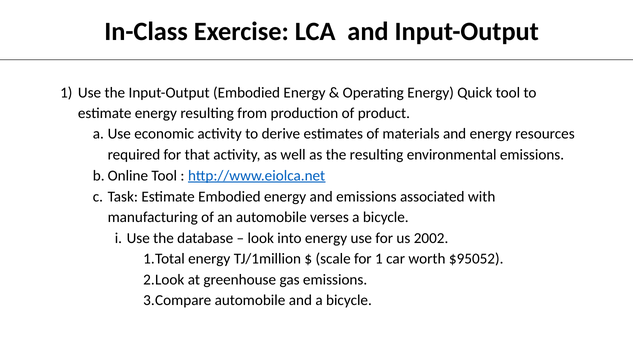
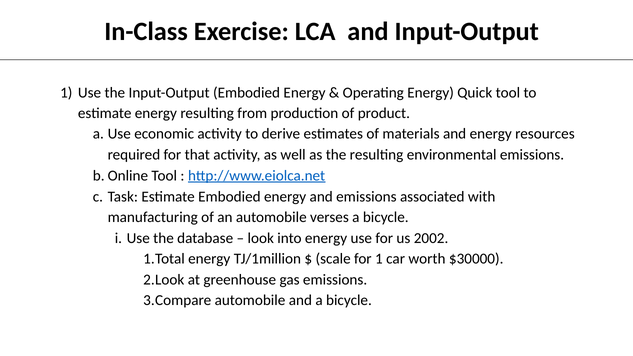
$95052: $95052 -> $30000
